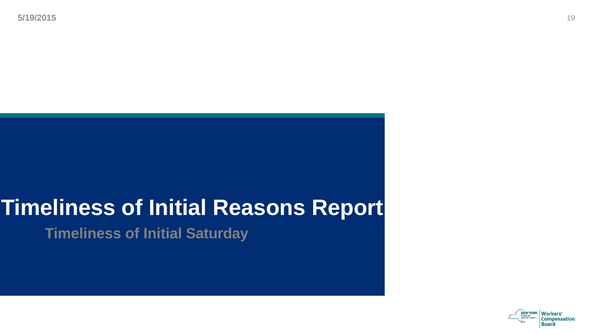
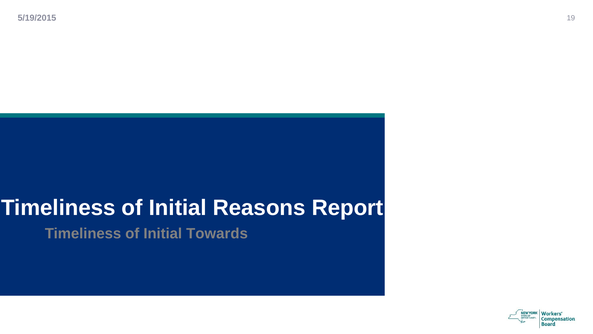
Saturday: Saturday -> Towards
